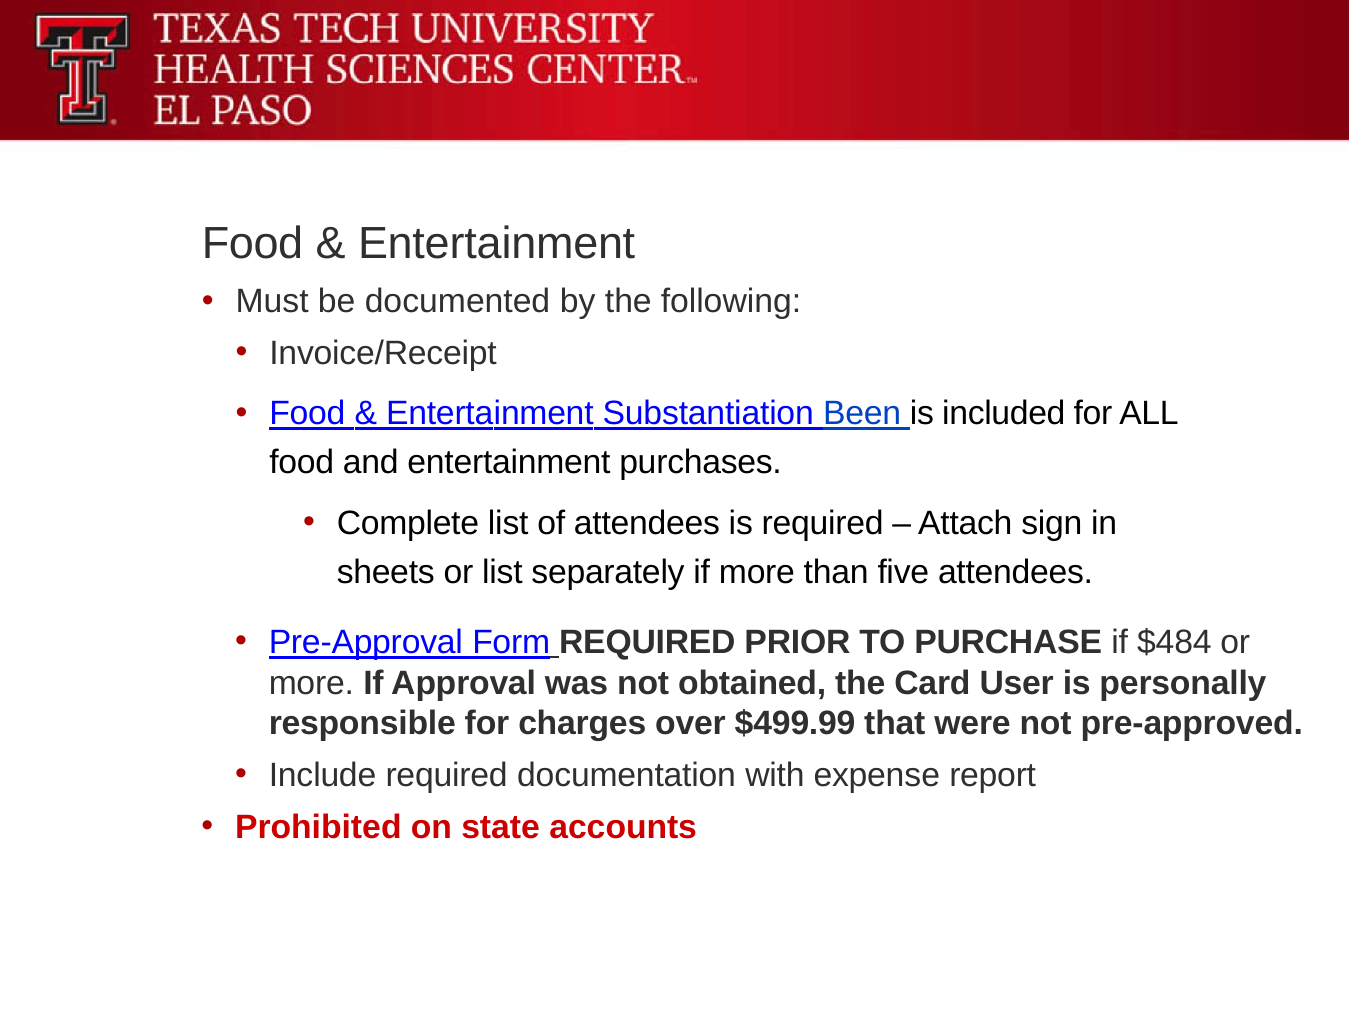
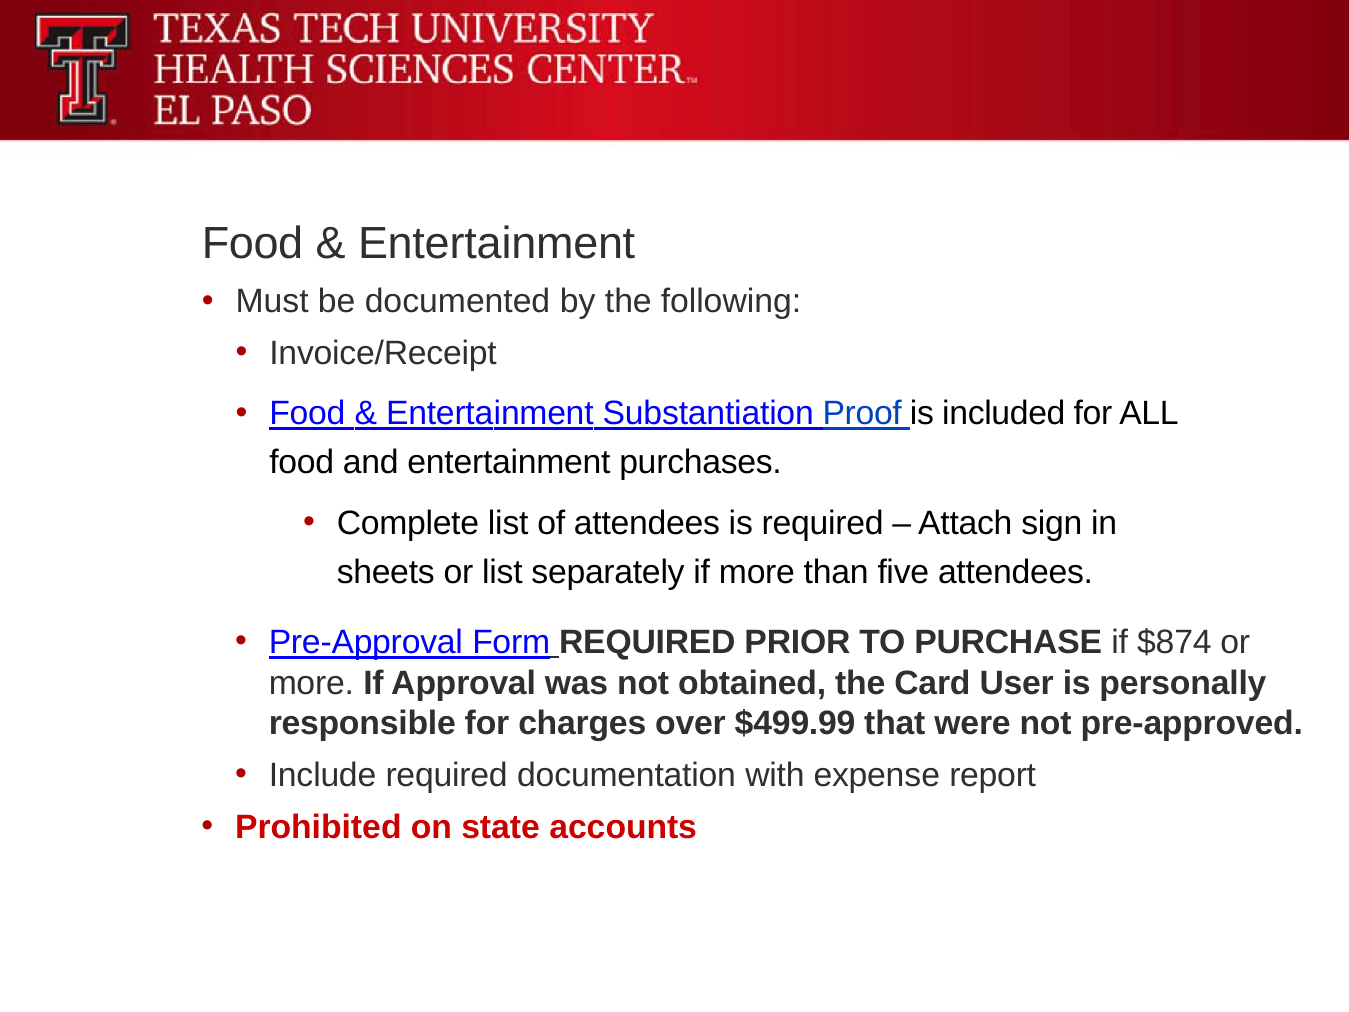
Been: Been -> Proof
$484: $484 -> $874
